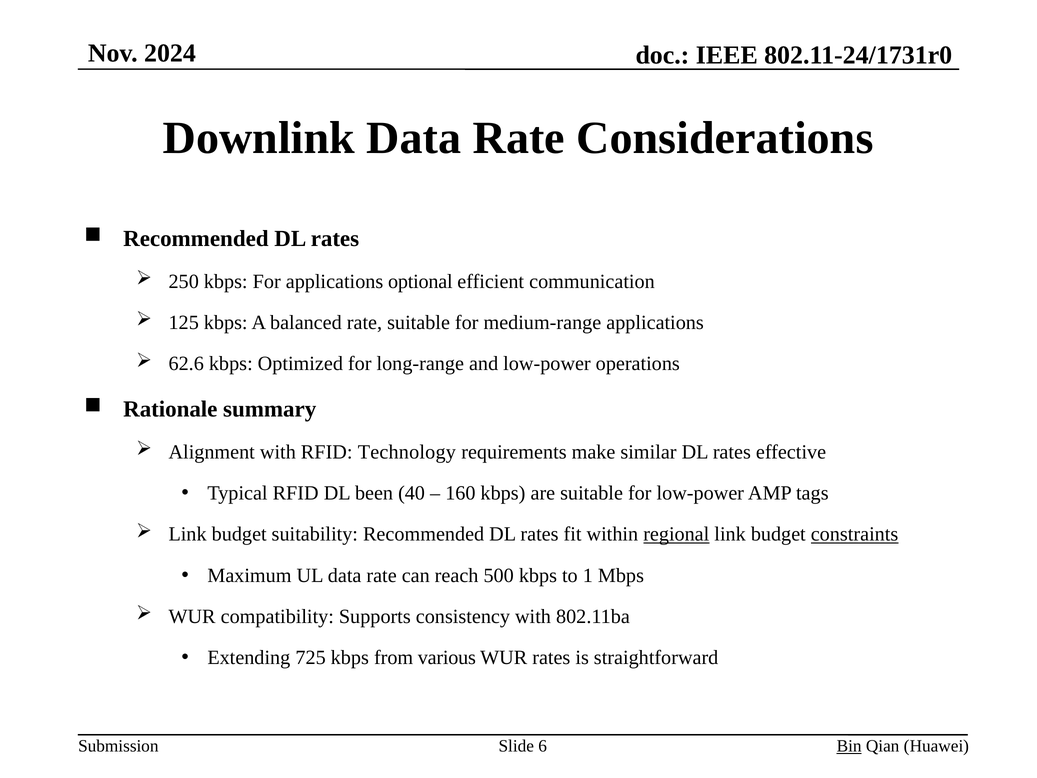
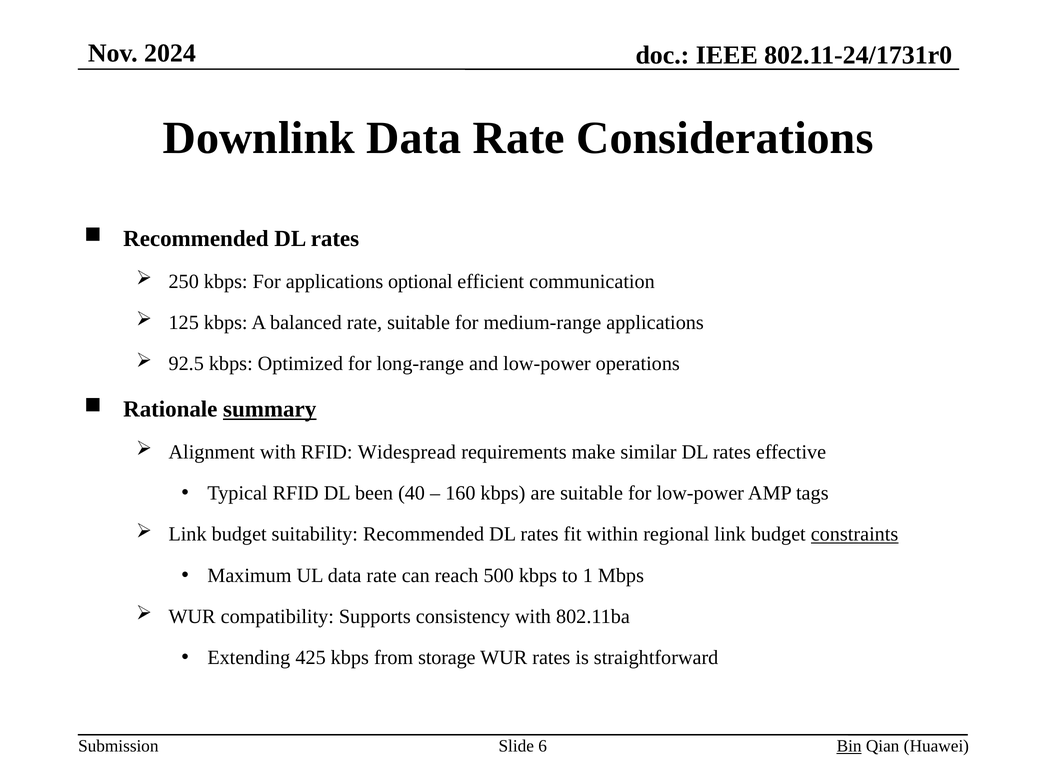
62.6: 62.6 -> 92.5
summary underline: none -> present
Technology: Technology -> Widespread
regional underline: present -> none
725: 725 -> 425
various: various -> storage
